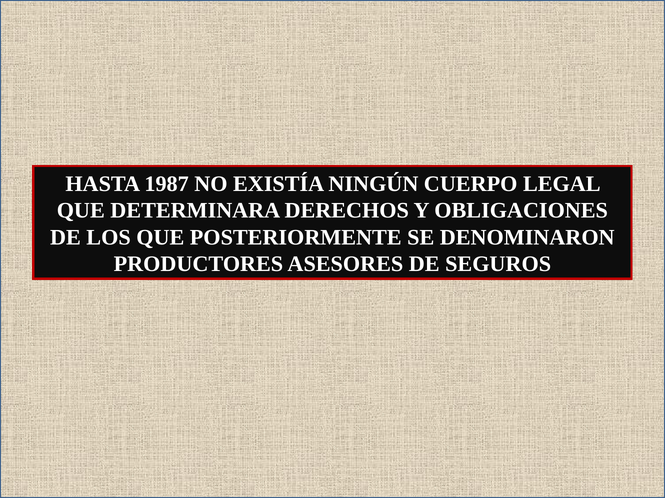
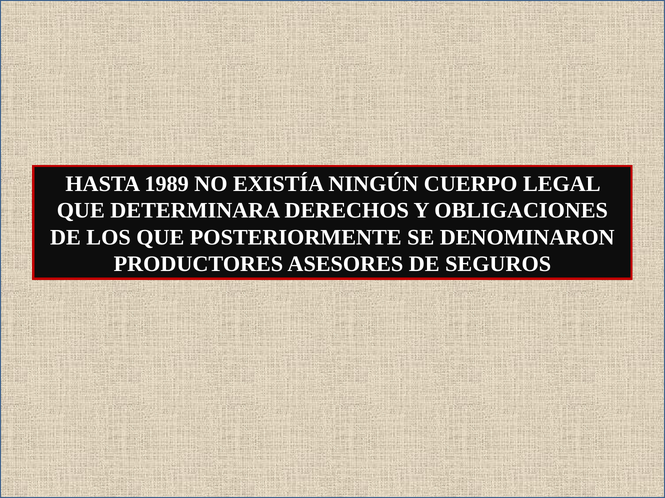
1987: 1987 -> 1989
